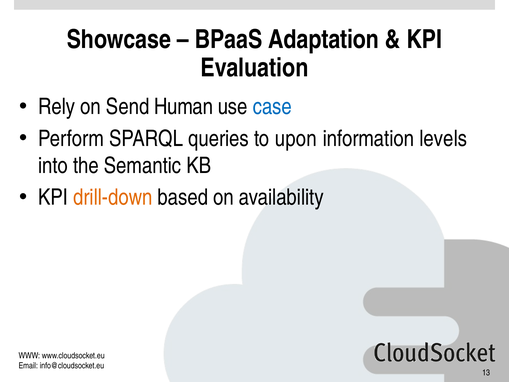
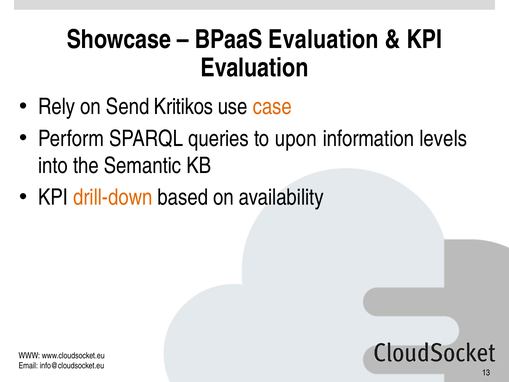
BPaaS Adaptation: Adaptation -> Evaluation
Human: Human -> Kritikos
case colour: blue -> orange
